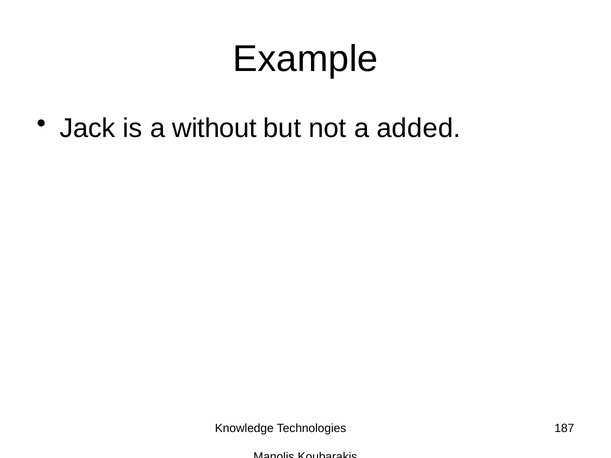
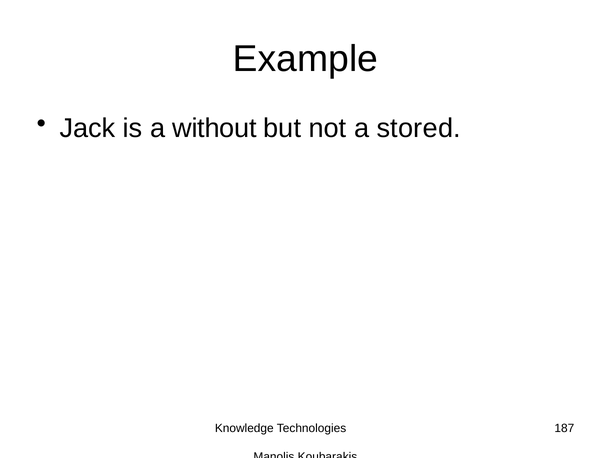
added: added -> stored
